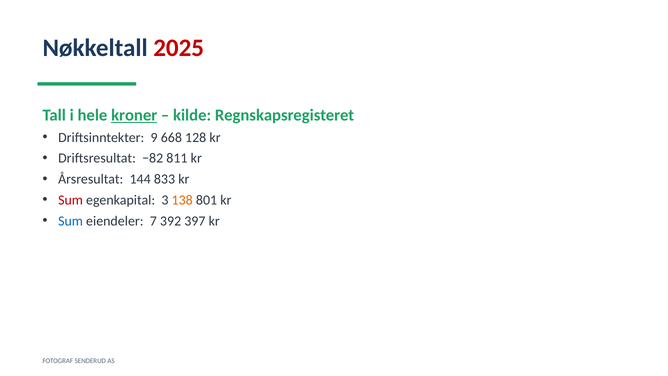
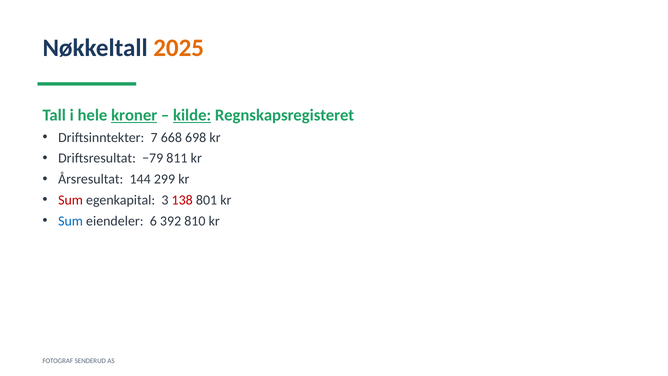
2025 colour: red -> orange
kilde underline: none -> present
9: 9 -> 7
128: 128 -> 698
−82: −82 -> −79
833: 833 -> 299
138 colour: orange -> red
7: 7 -> 6
397: 397 -> 810
